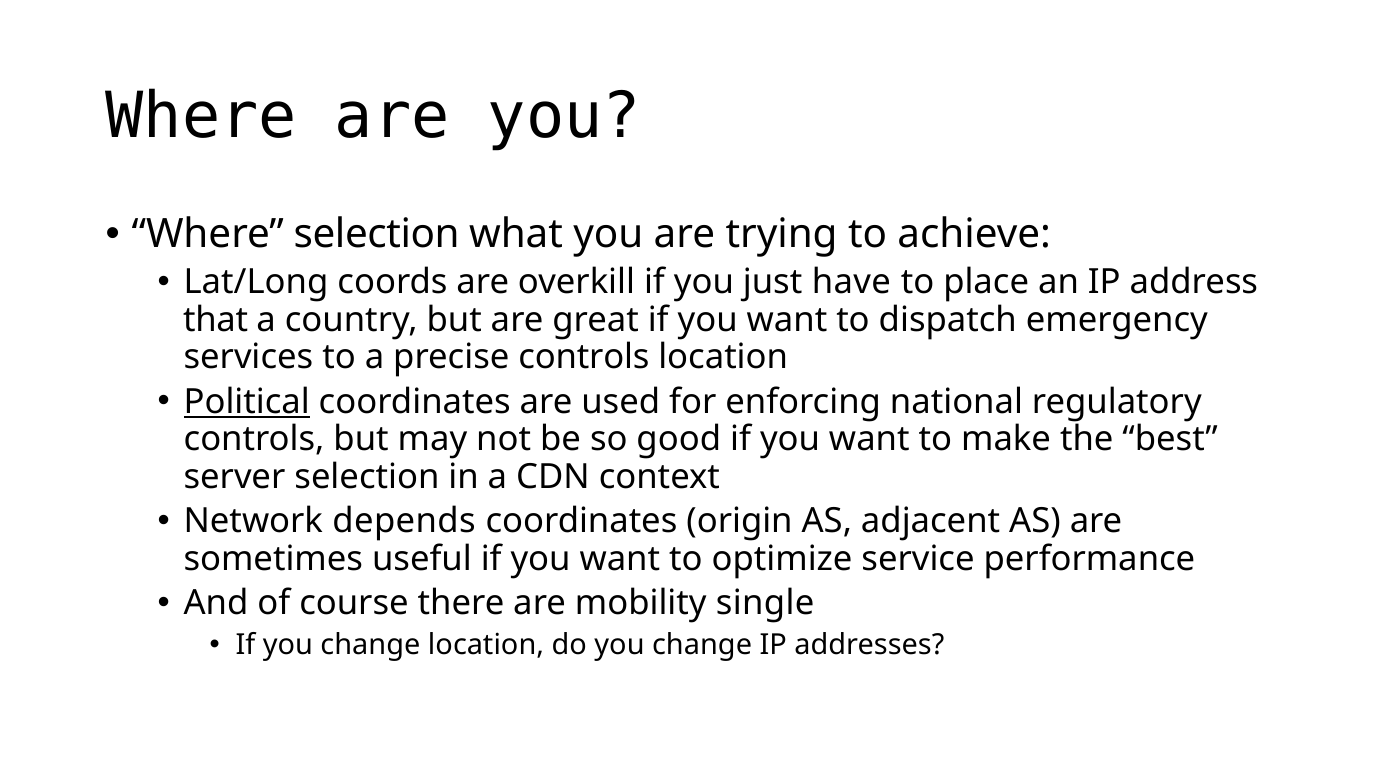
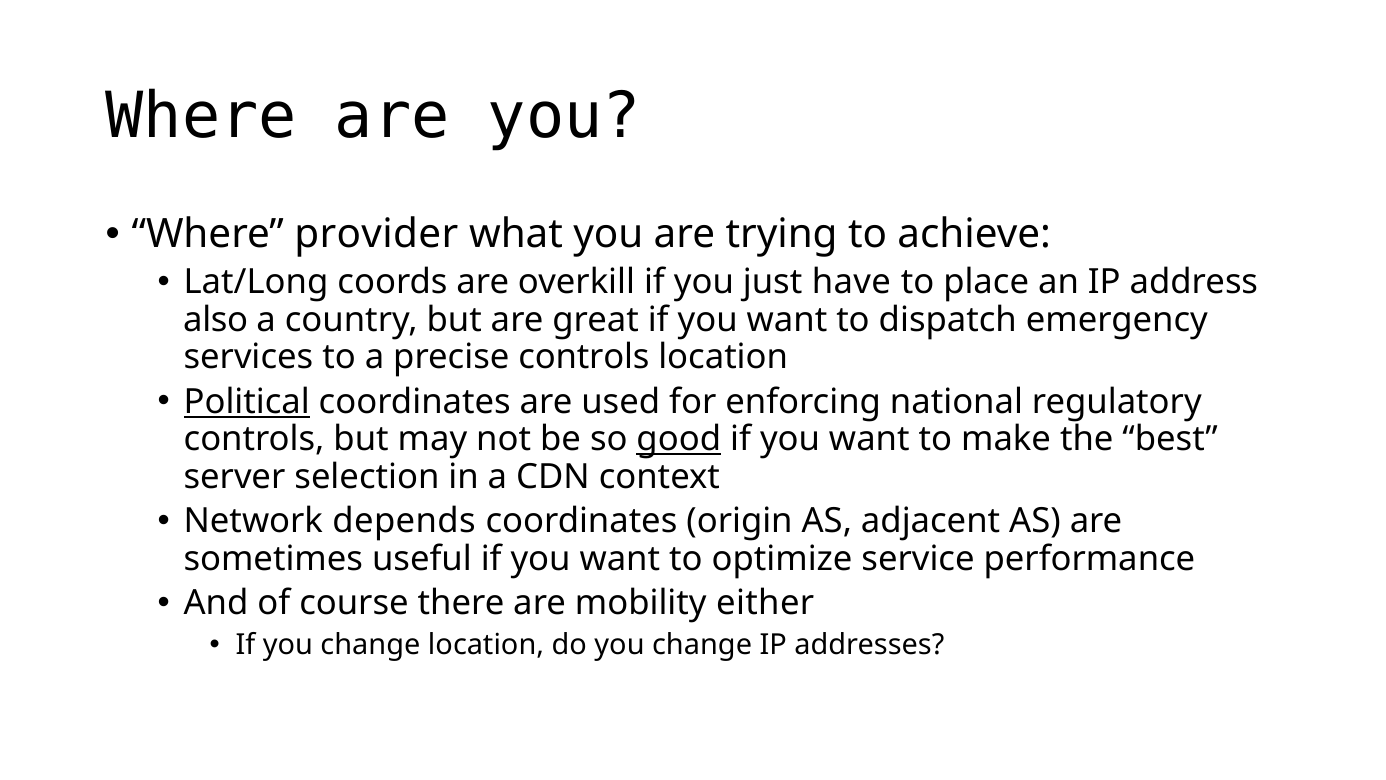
Where selection: selection -> provider
that: that -> also
good underline: none -> present
single: single -> either
